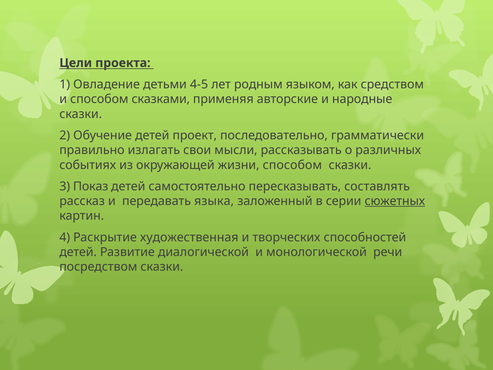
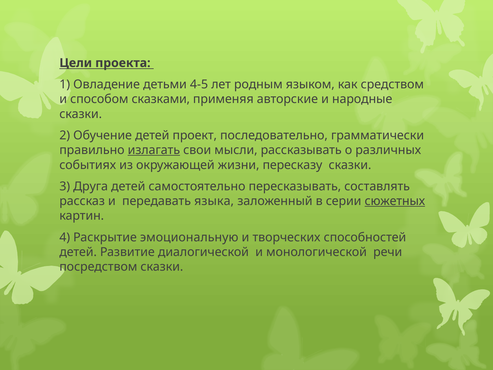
излагать underline: none -> present
жизни способом: способом -> пересказу
Показ: Показ -> Друга
художественная: художественная -> эмоциональную
